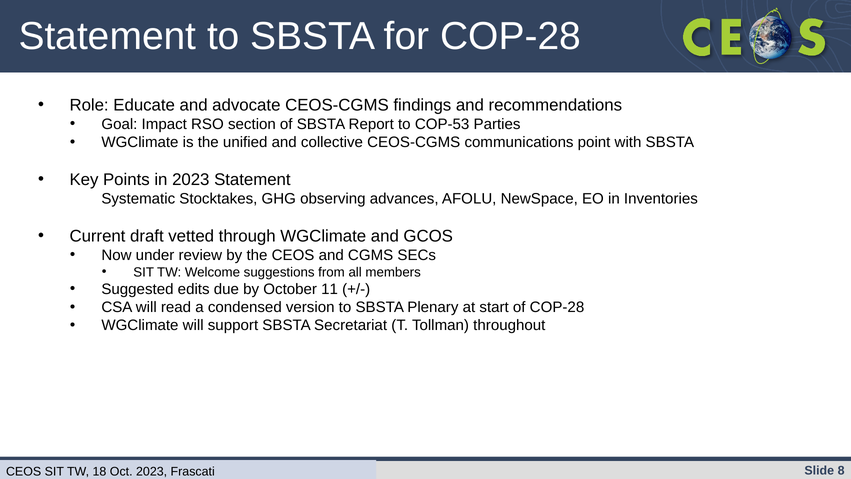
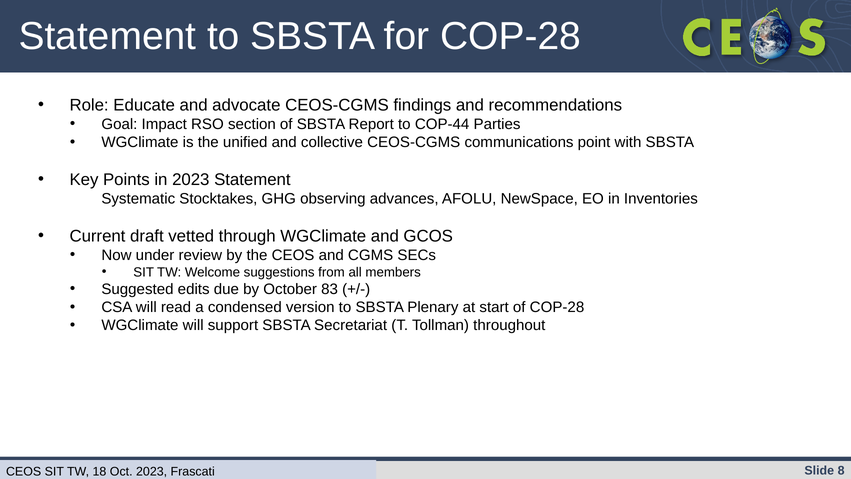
COP-53: COP-53 -> COP-44
11: 11 -> 83
